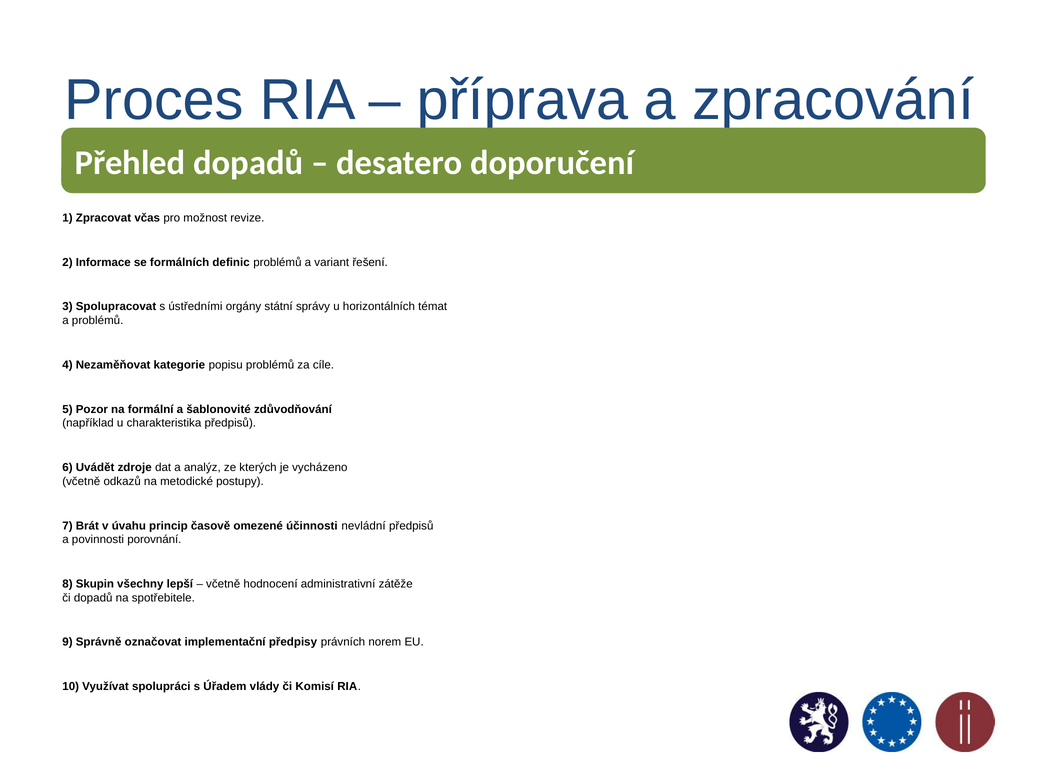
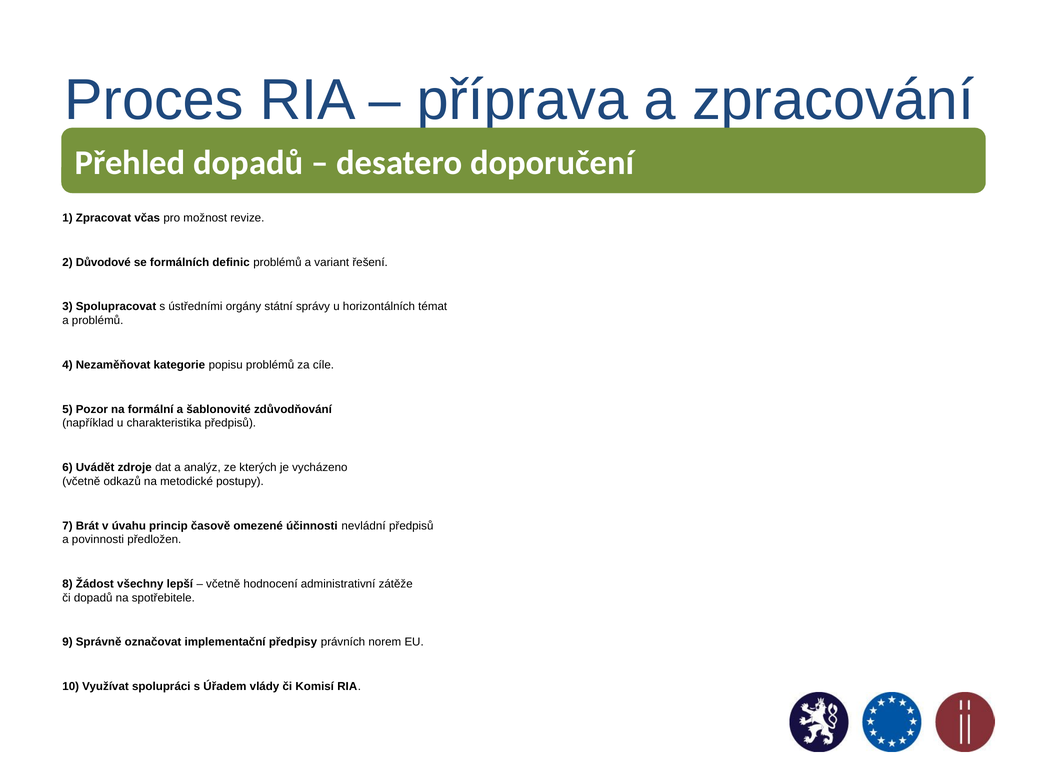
Informace: Informace -> Důvodové
porovnání: porovnání -> předložen
Skupin: Skupin -> Žádost
